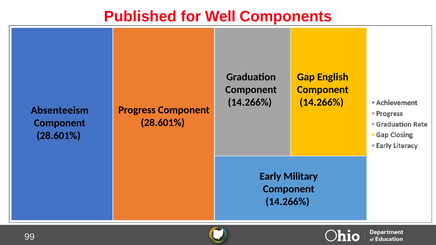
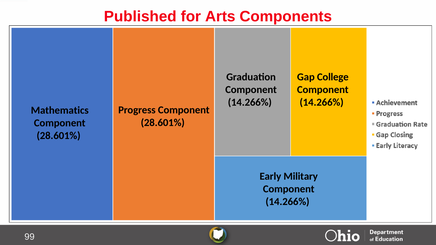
Well: Well -> Arts
English: English -> College
Absenteeism: Absenteeism -> Mathematics
